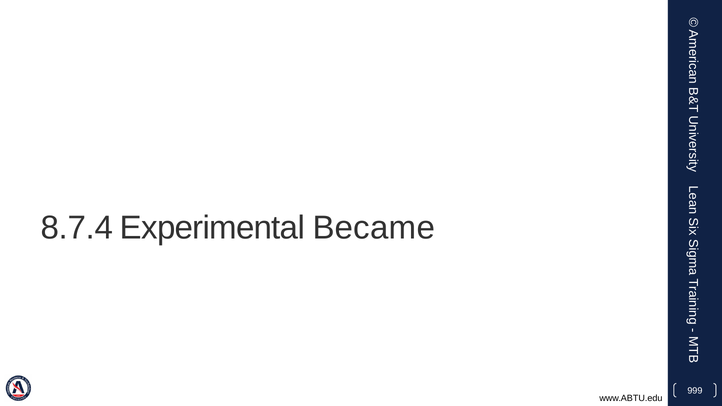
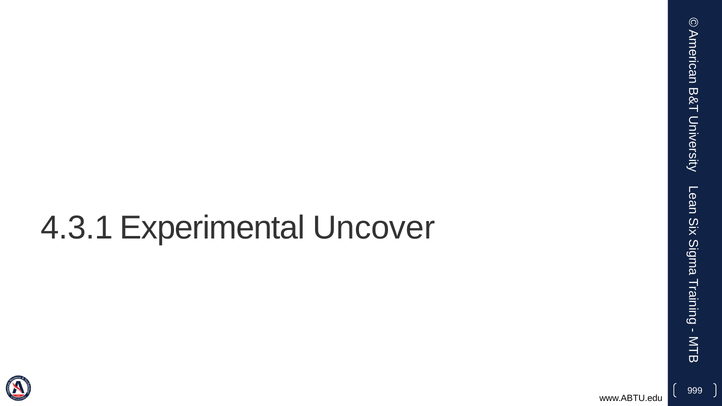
8.7.4: 8.7.4 -> 4.3.1
Became: Became -> Uncover
